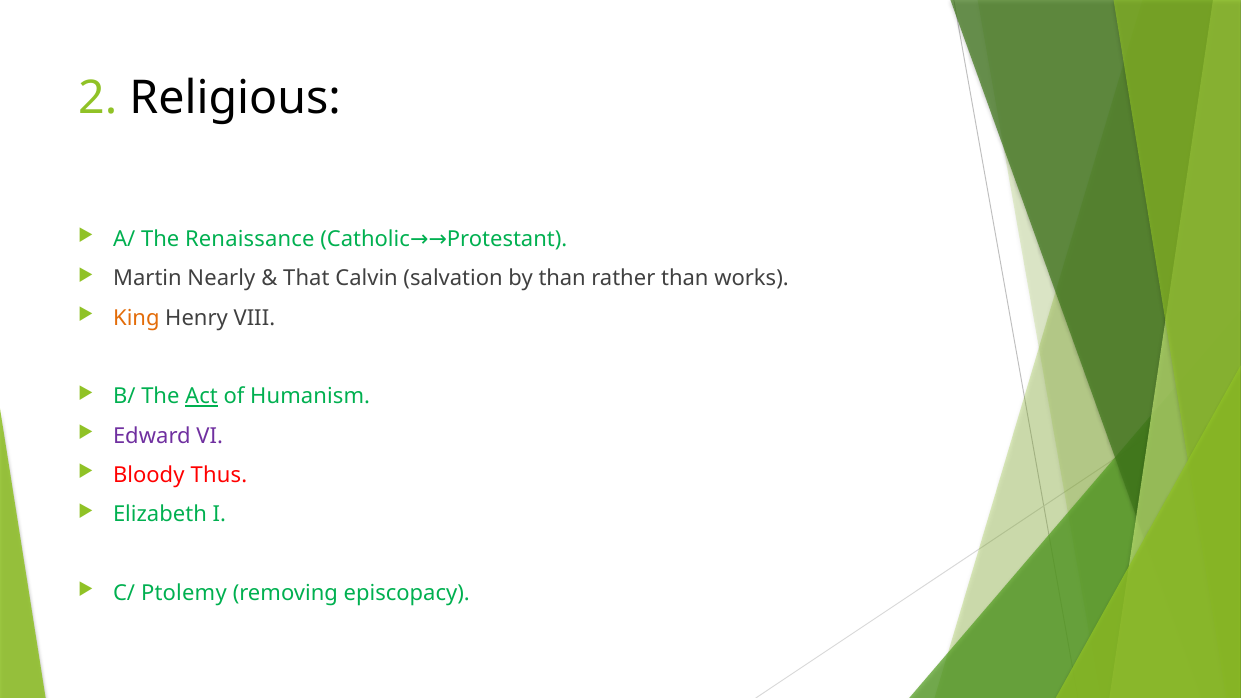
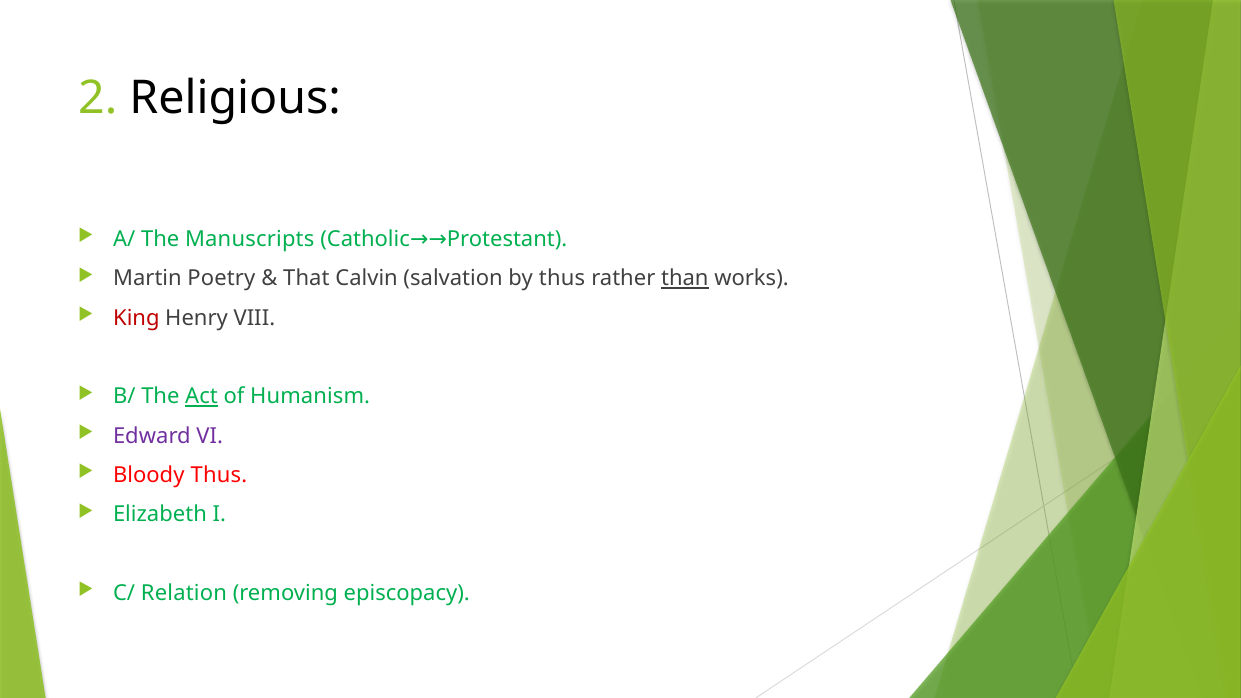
Renaissance: Renaissance -> Manuscripts
Nearly: Nearly -> Poetry
by than: than -> thus
than at (685, 279) underline: none -> present
King colour: orange -> red
Ptolemy: Ptolemy -> Relation
